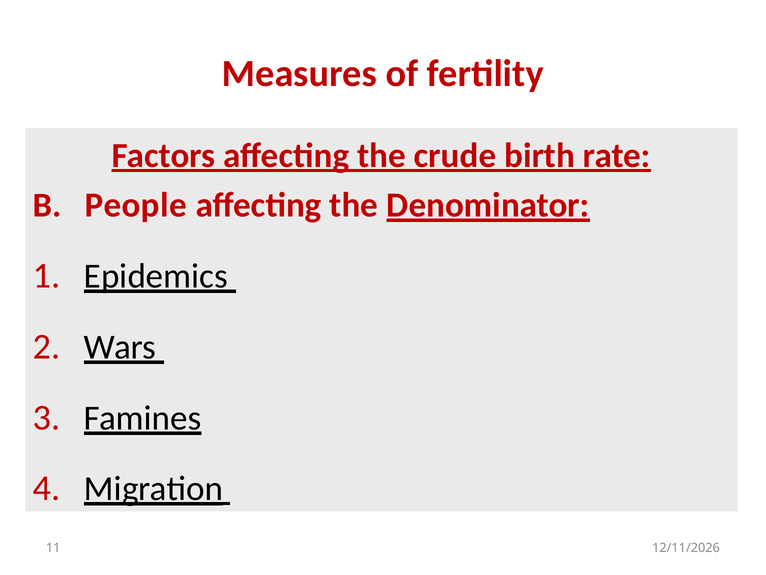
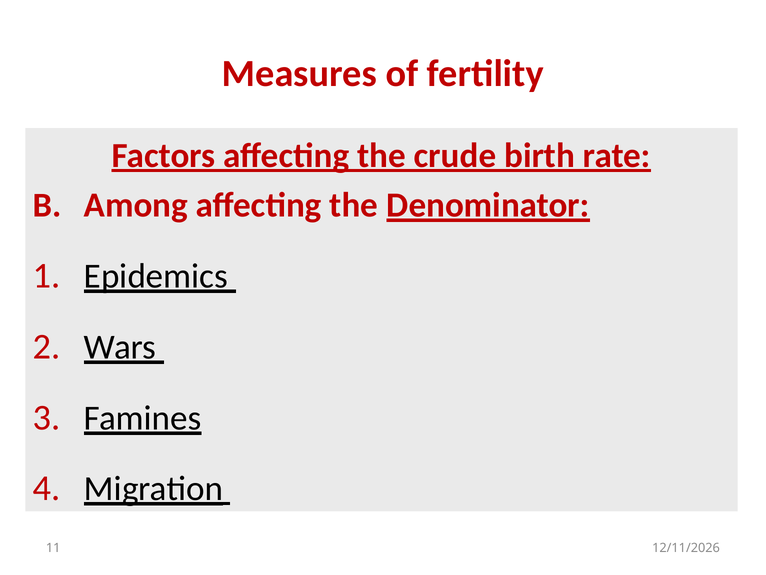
People: People -> Among
